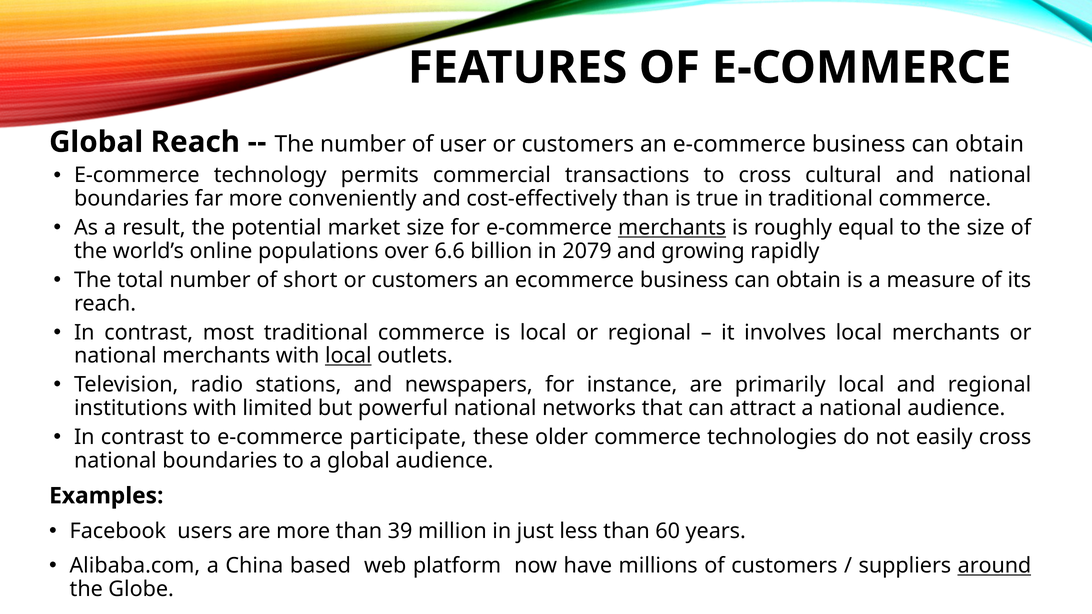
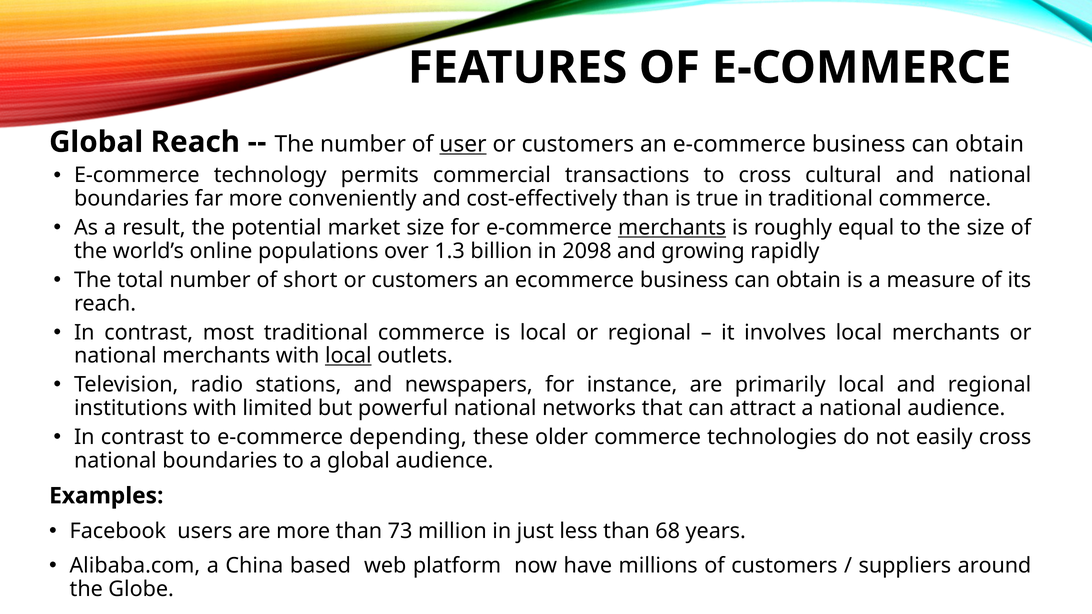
user underline: none -> present
6.6: 6.6 -> 1.3
2079: 2079 -> 2098
participate: participate -> depending
39: 39 -> 73
60: 60 -> 68
around underline: present -> none
